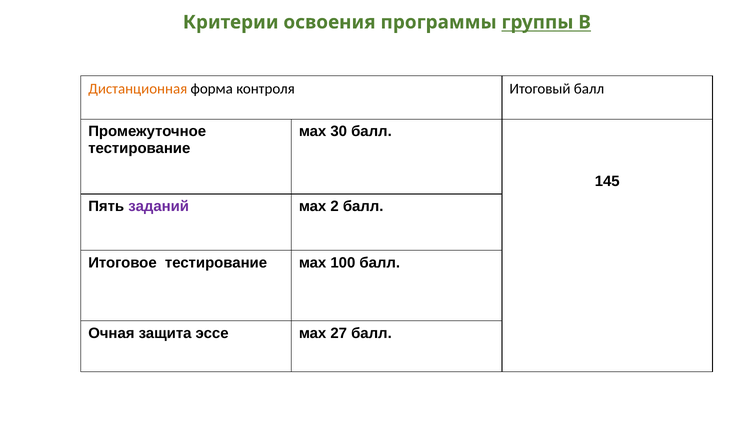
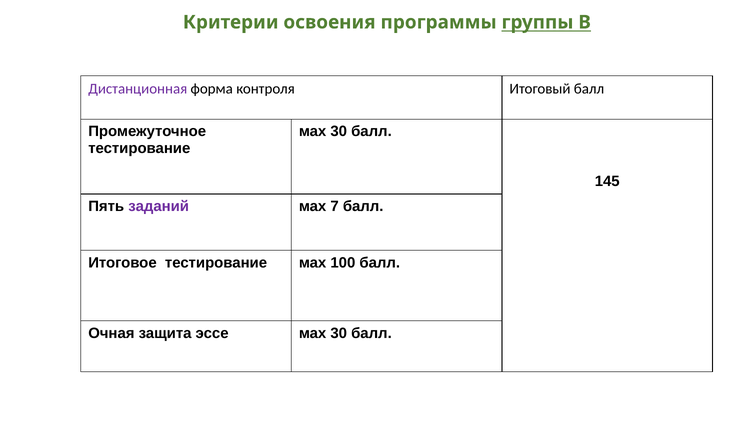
Дистанционная colour: orange -> purple
2: 2 -> 7
эссе мах 27: 27 -> 30
